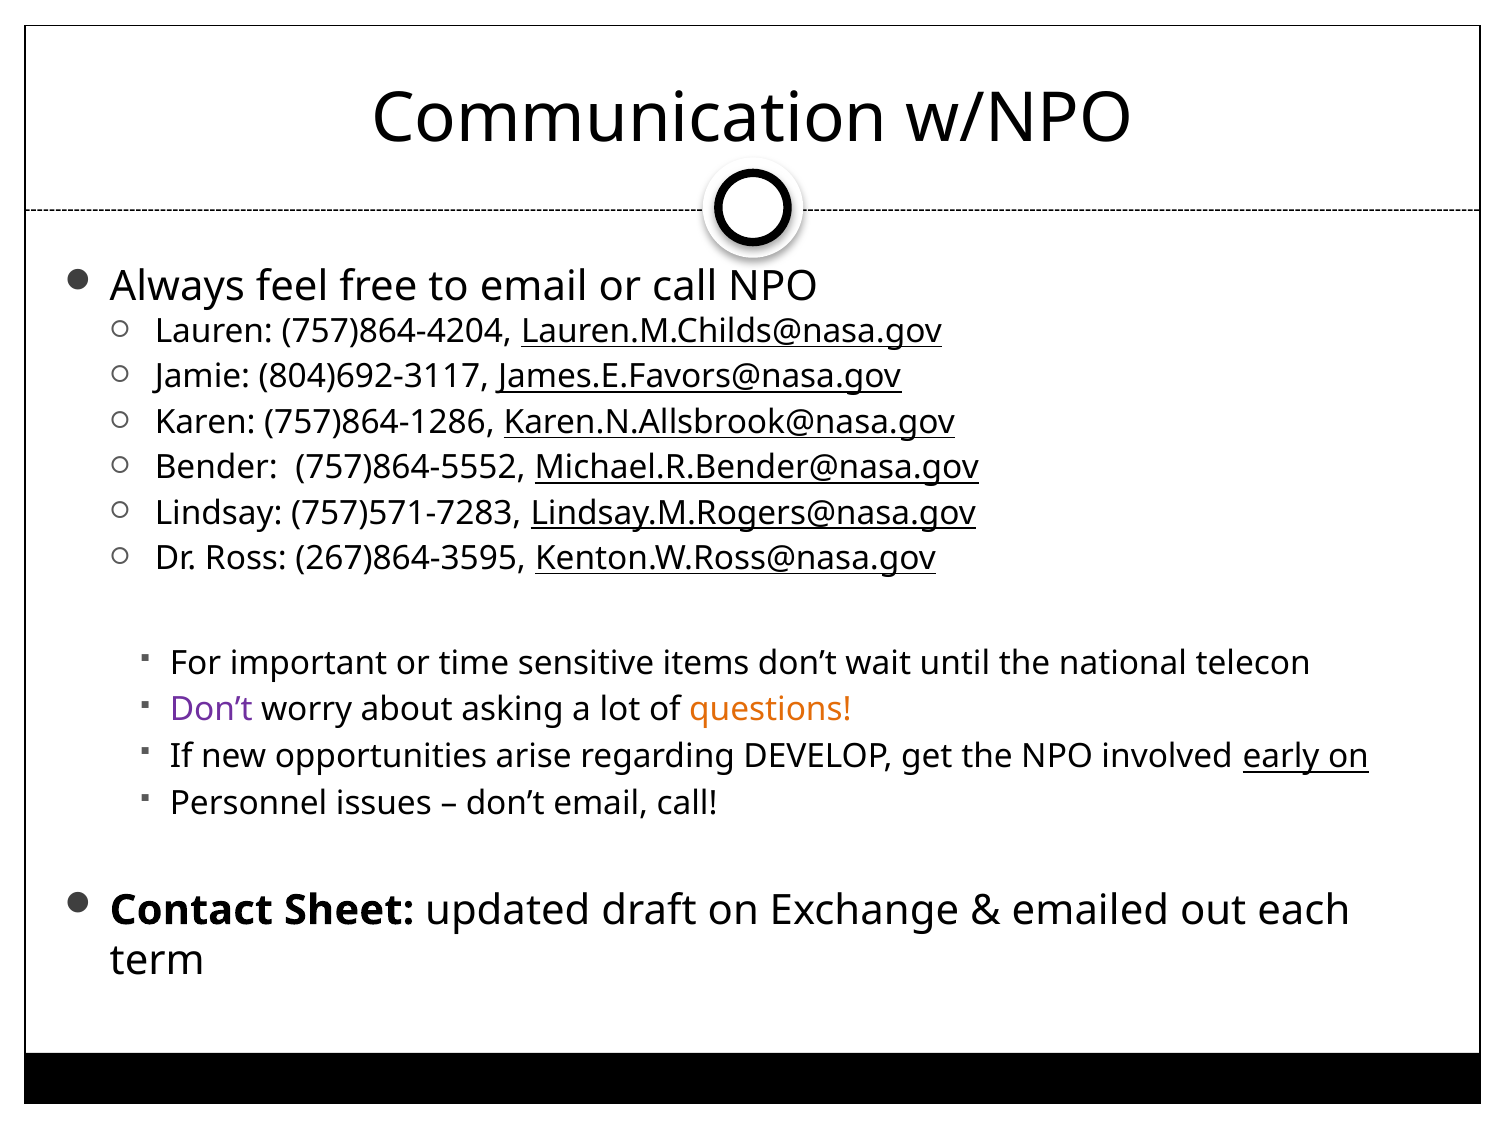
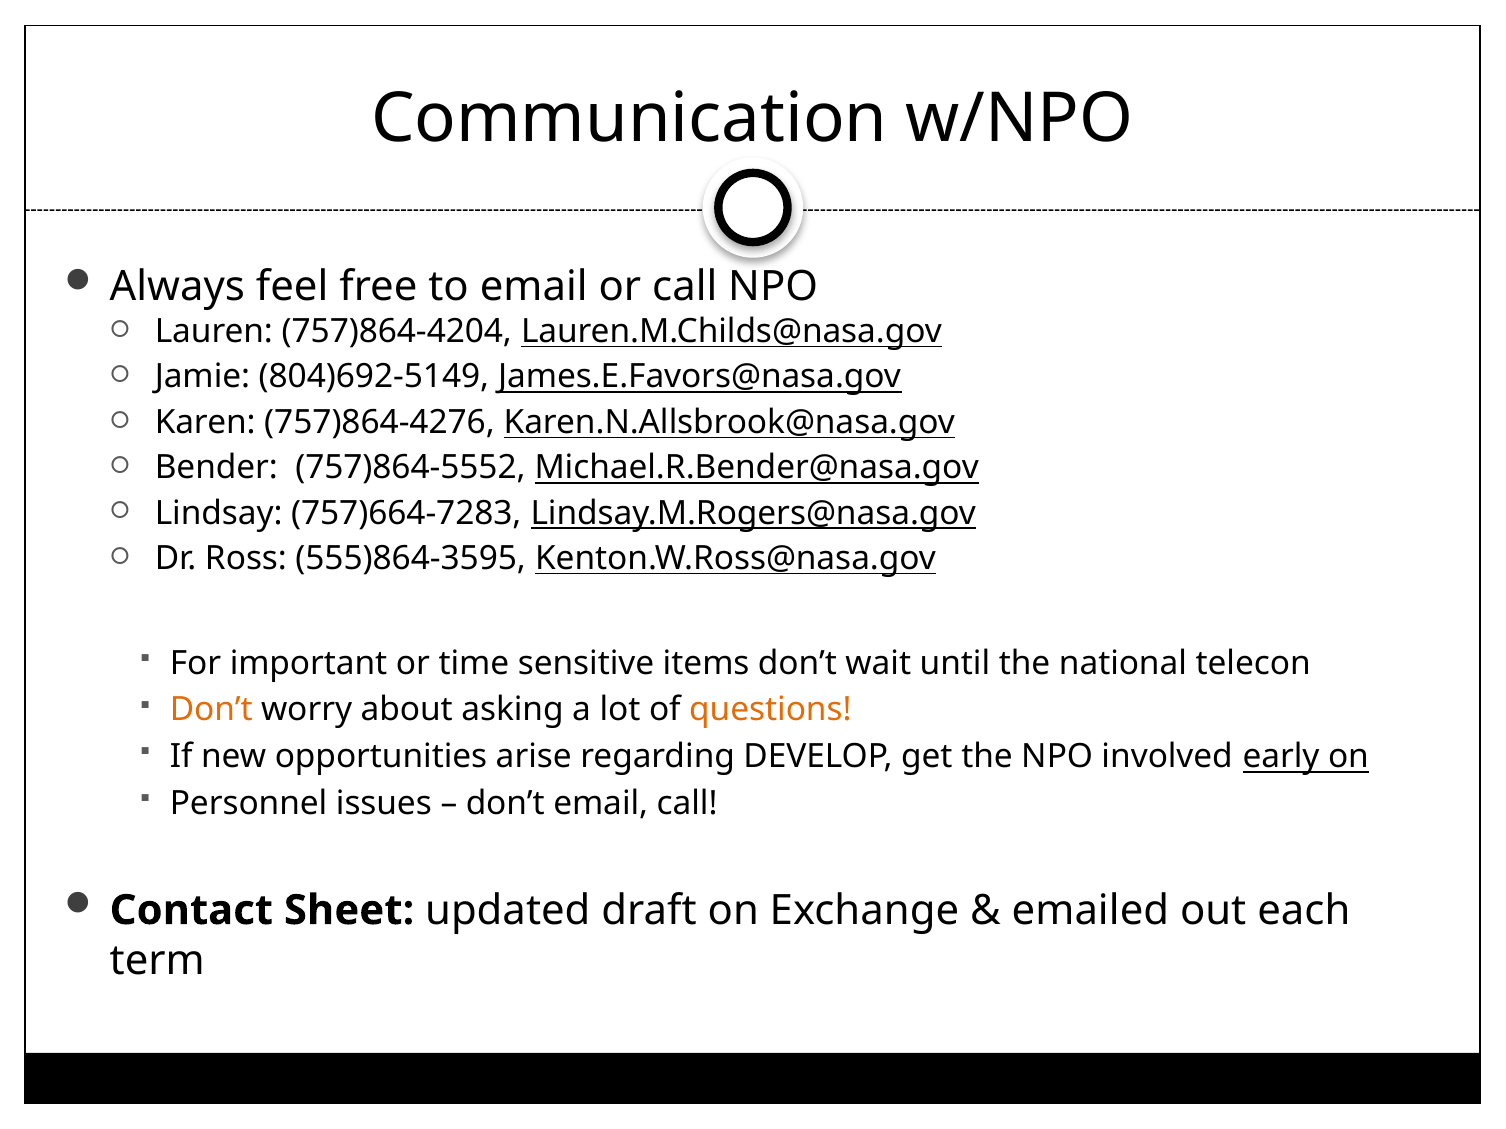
804)692-3117: 804)692-3117 -> 804)692-5149
757)864-1286: 757)864-1286 -> 757)864-4276
757)571-7283: 757)571-7283 -> 757)664-7283
267)864-3595: 267)864-3595 -> 555)864-3595
Don’t at (211, 710) colour: purple -> orange
